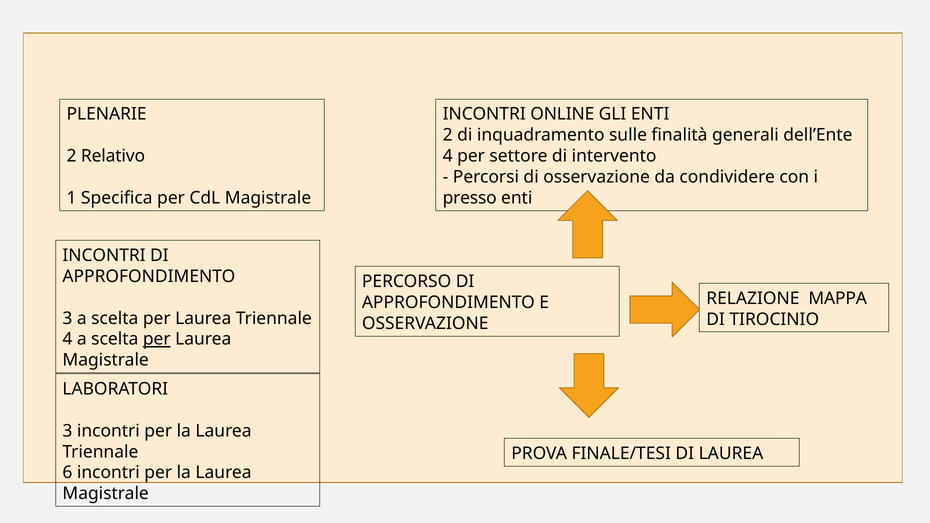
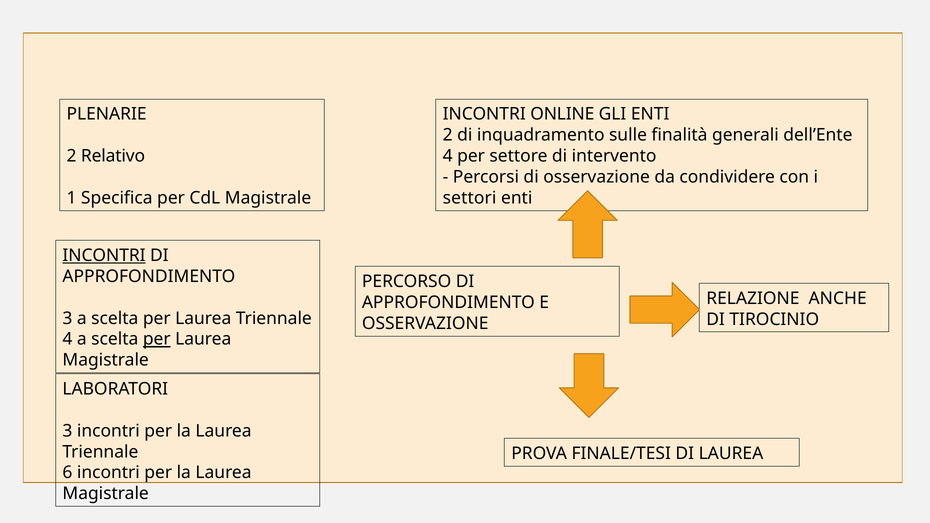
presso: presso -> settori
INCONTRI at (104, 256) underline: none -> present
MAPPA: MAPPA -> ANCHE
